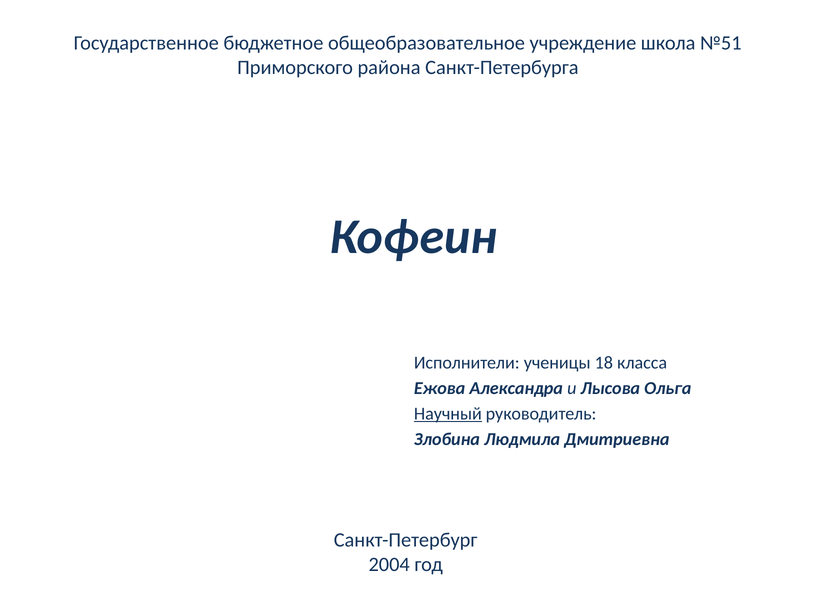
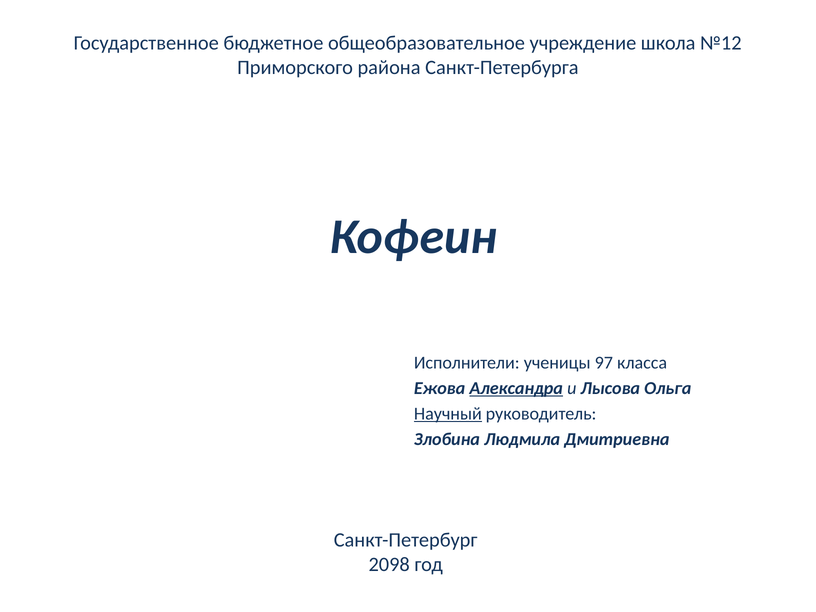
№51: №51 -> №12
18: 18 -> 97
Александра underline: none -> present
2004: 2004 -> 2098
